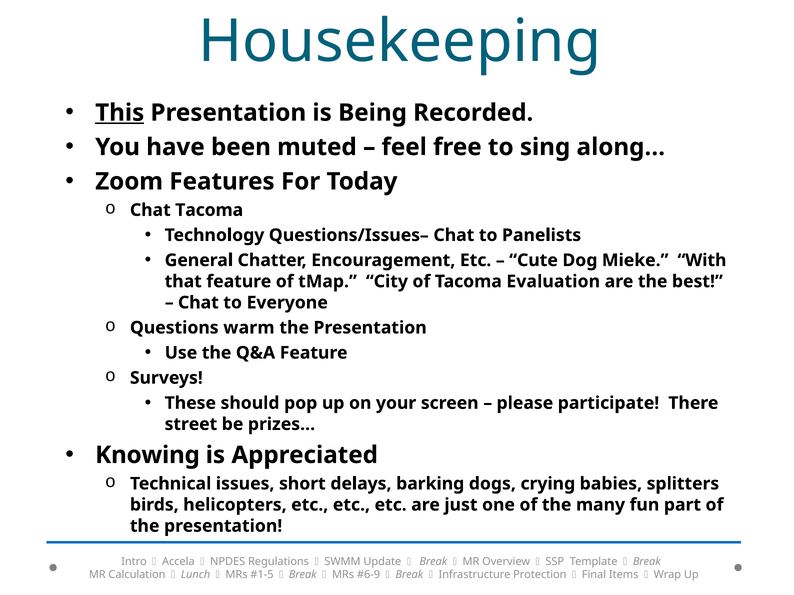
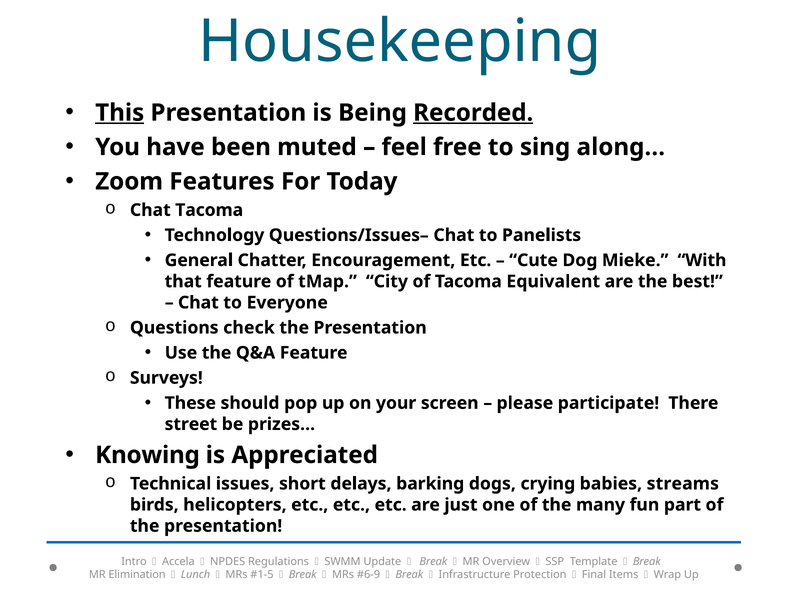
Recorded underline: none -> present
Evaluation: Evaluation -> Equivalent
warm: warm -> check
splitters: splitters -> streams
Calculation: Calculation -> Elimination
